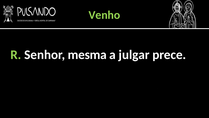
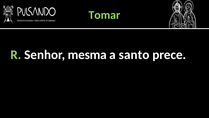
Venho: Venho -> Tomar
julgar: julgar -> santo
